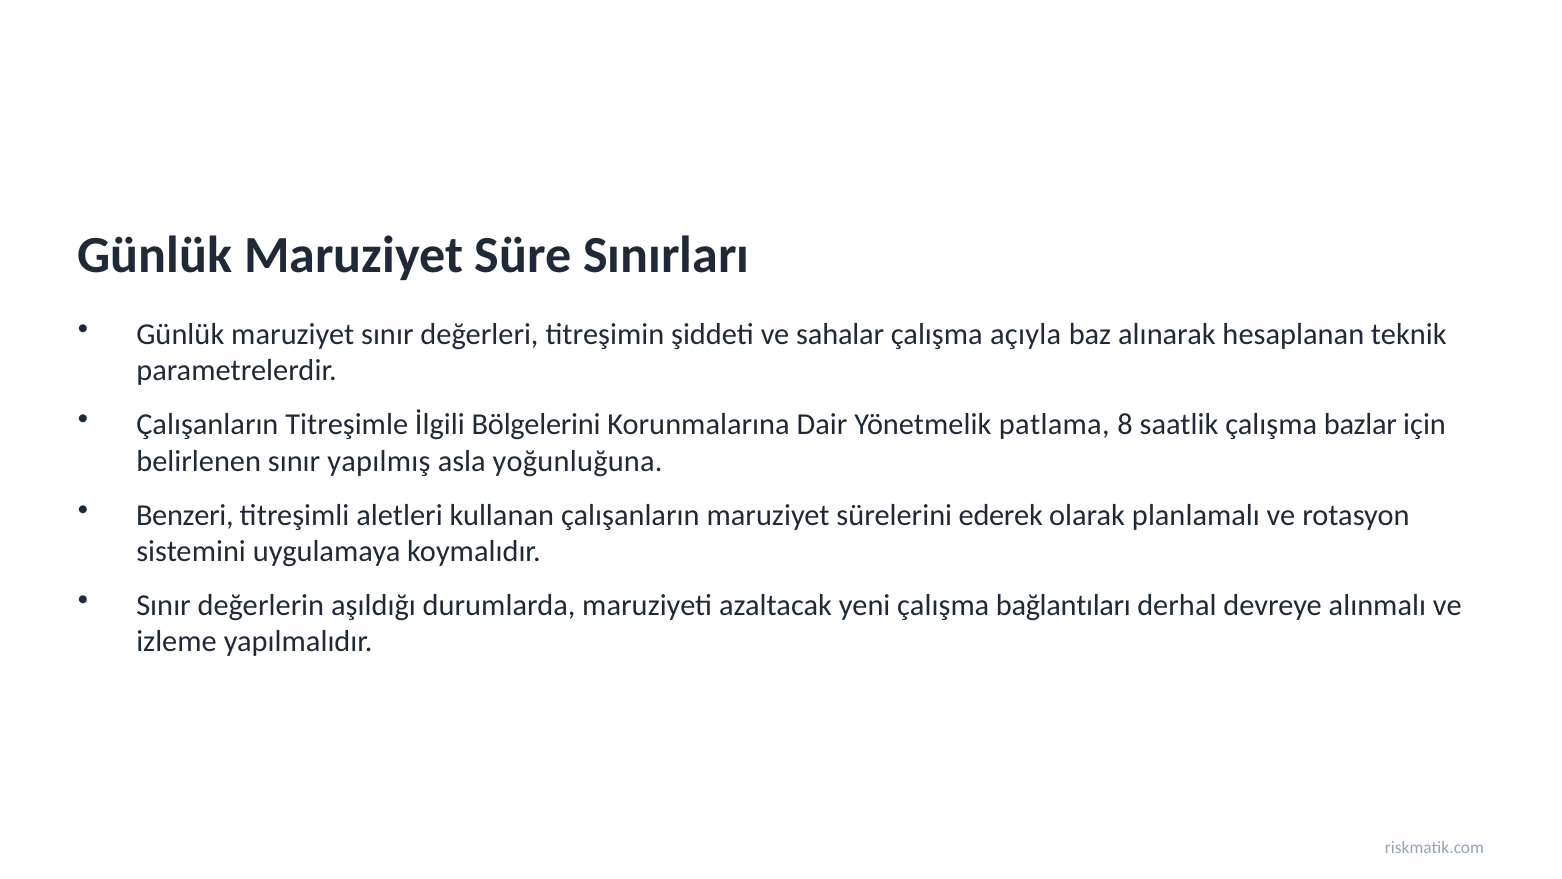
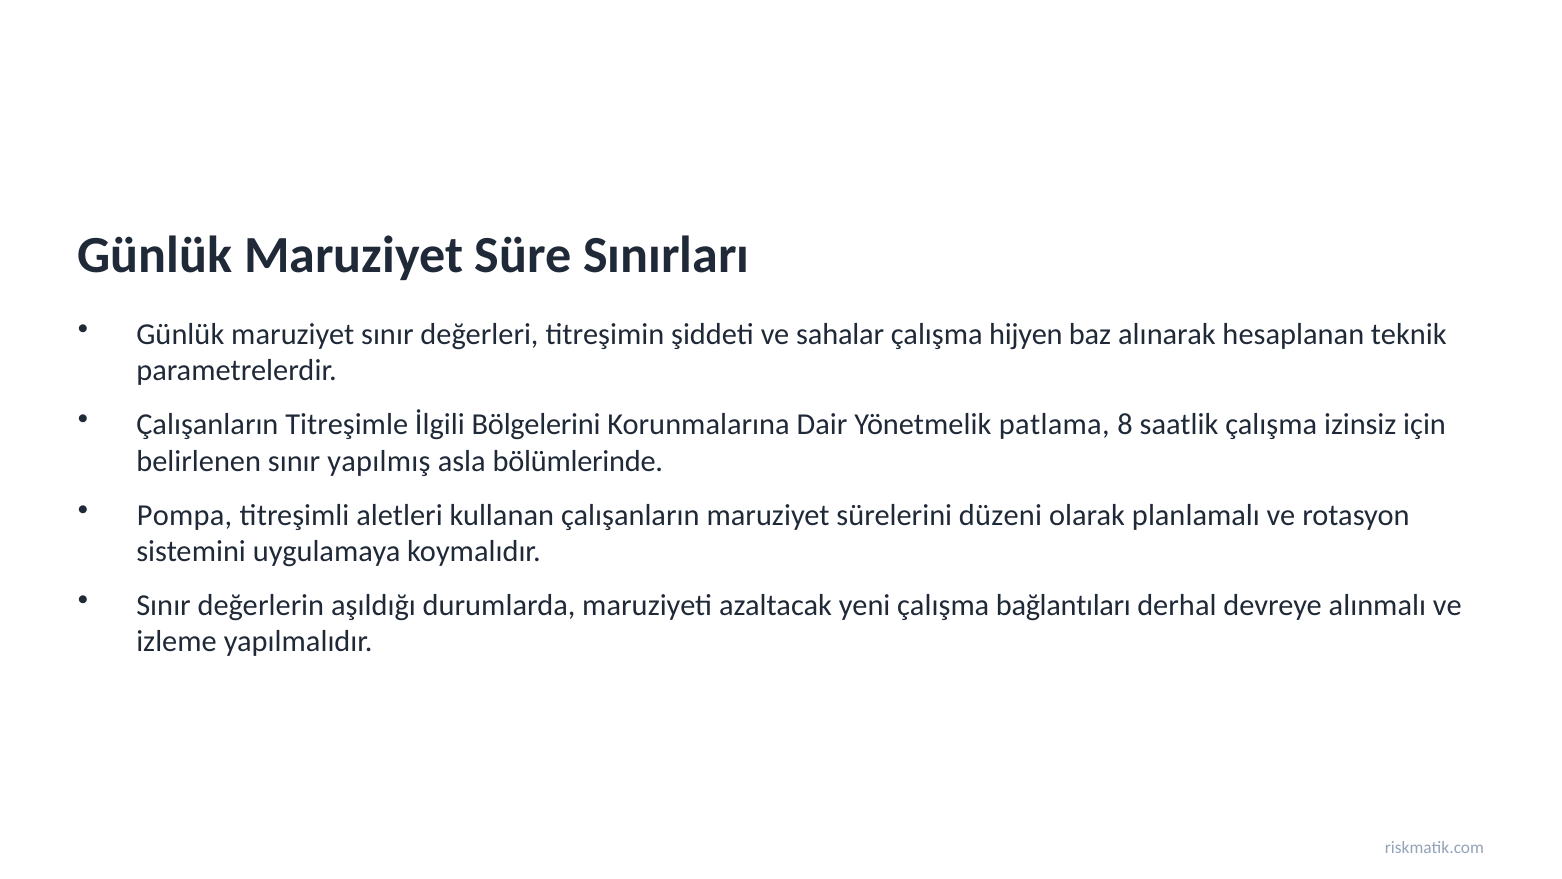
açıyla: açıyla -> hijyen
bazlar: bazlar -> izinsiz
yoğunluğuna: yoğunluğuna -> bölümlerinde
Benzeri: Benzeri -> Pompa
ederek: ederek -> düzeni
